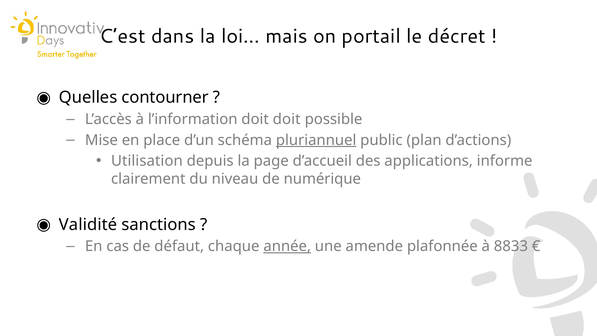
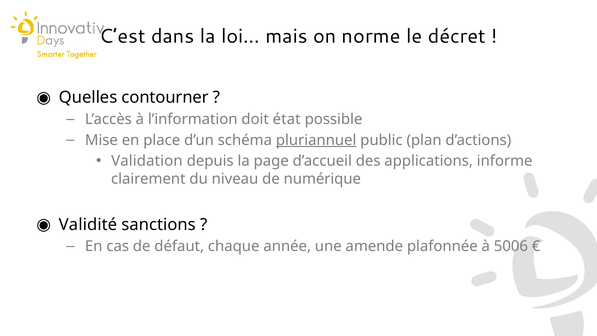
portail: portail -> norme
doit doit: doit -> état
Utilisation: Utilisation -> Validation
année underline: present -> none
8833: 8833 -> 5006
